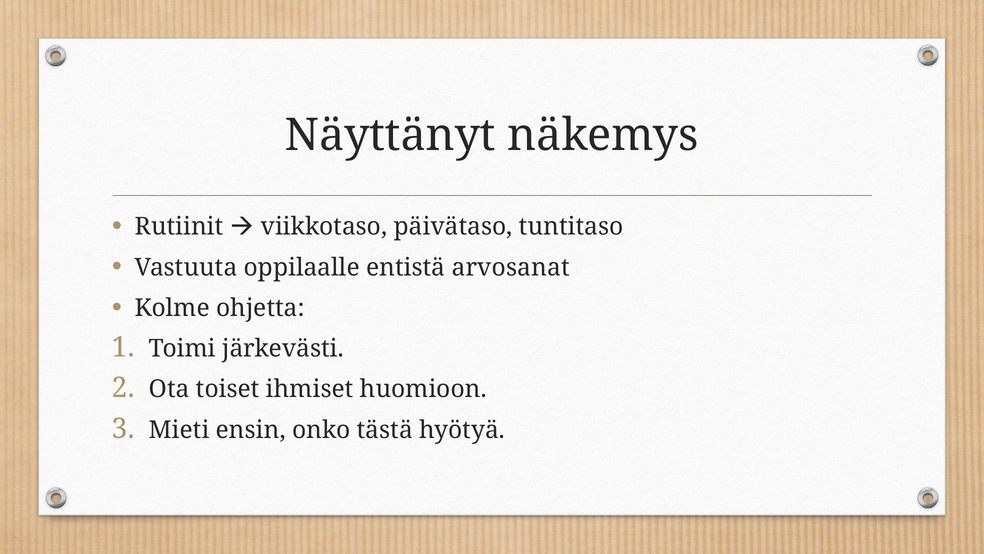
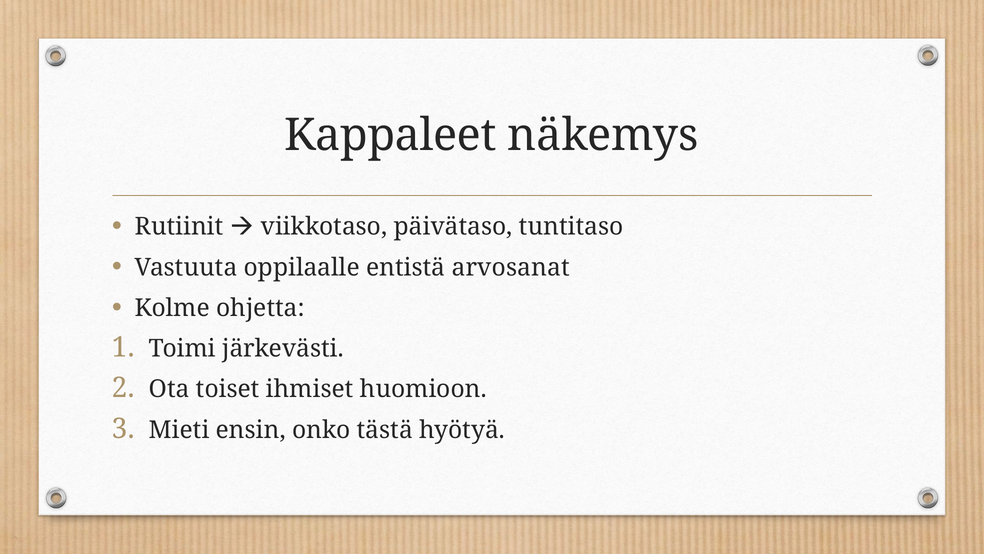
Näyttänyt: Näyttänyt -> Kappaleet
